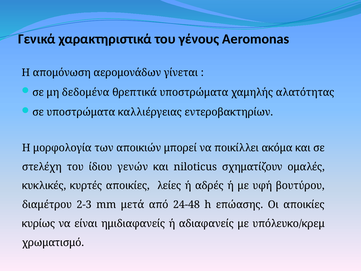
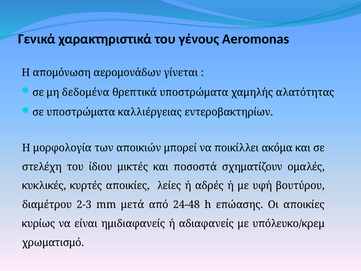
γενών: γενών -> μικτές
niloticus: niloticus -> ποσοστά
